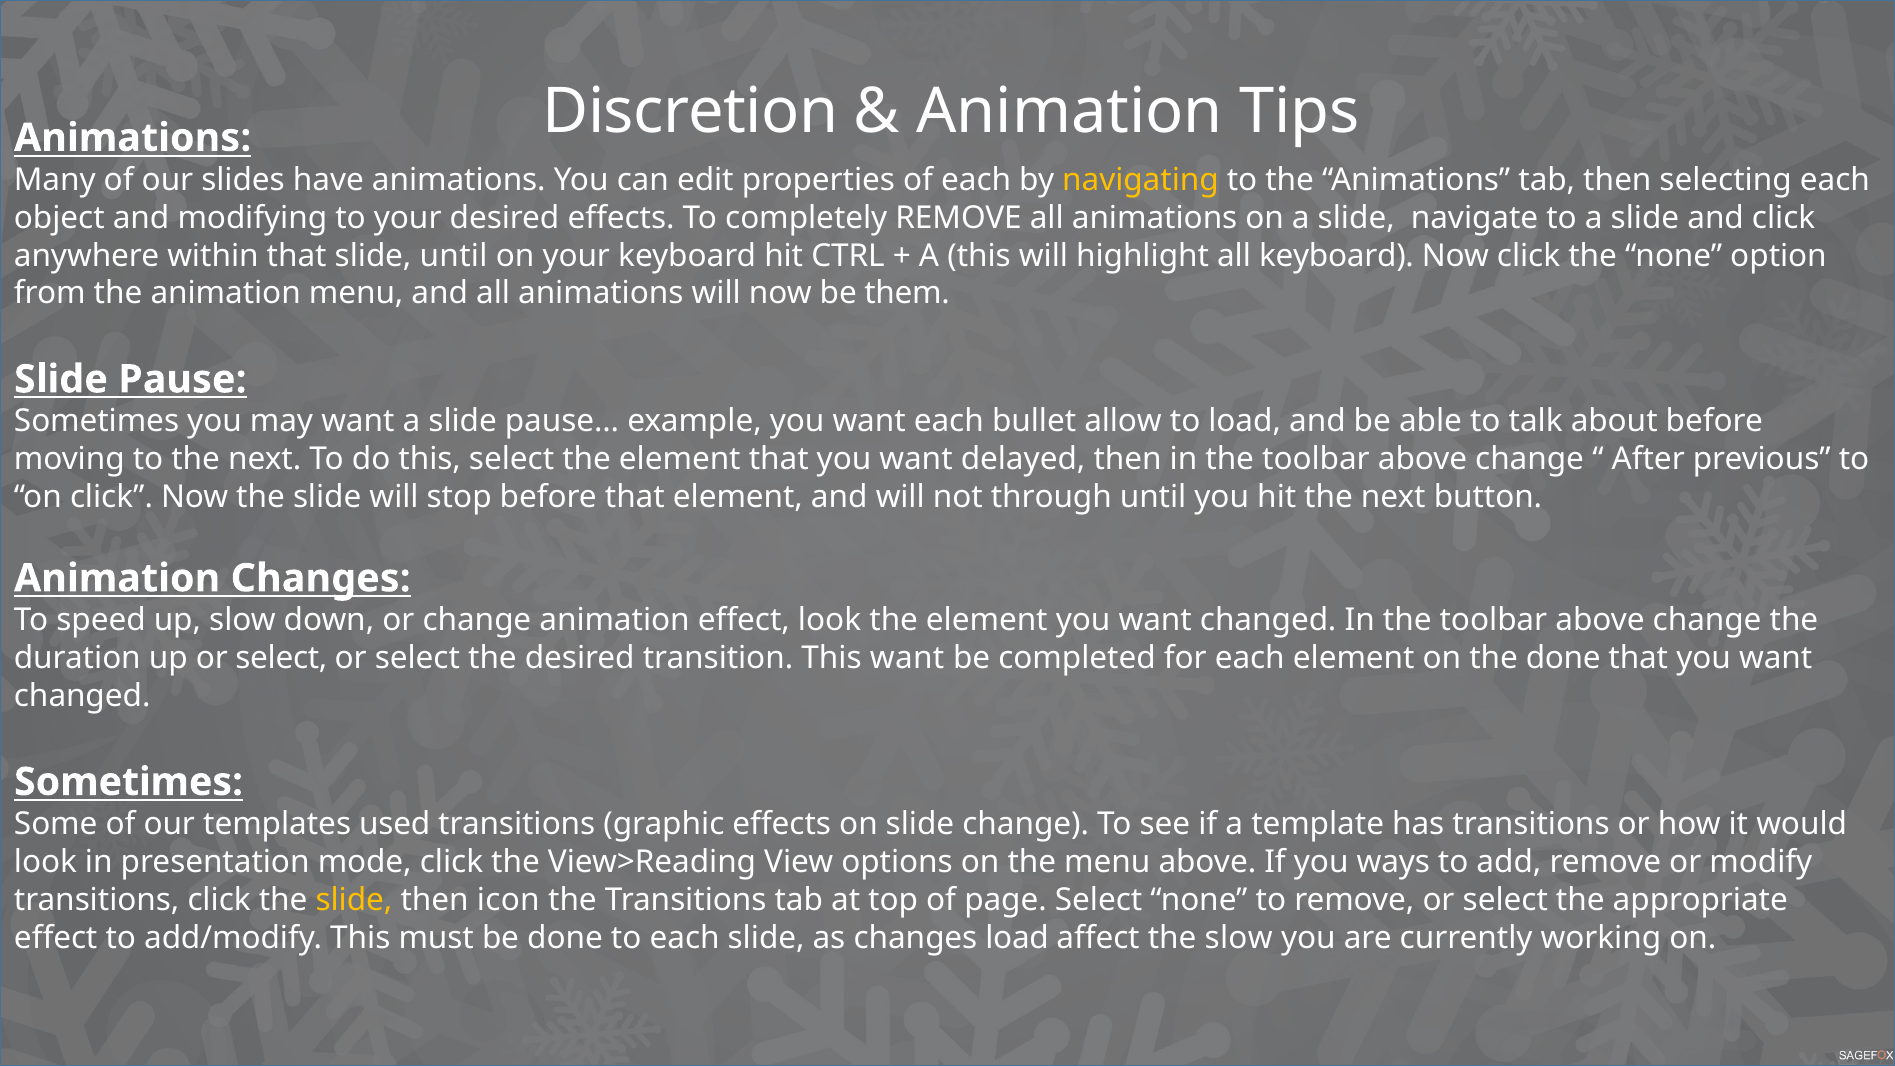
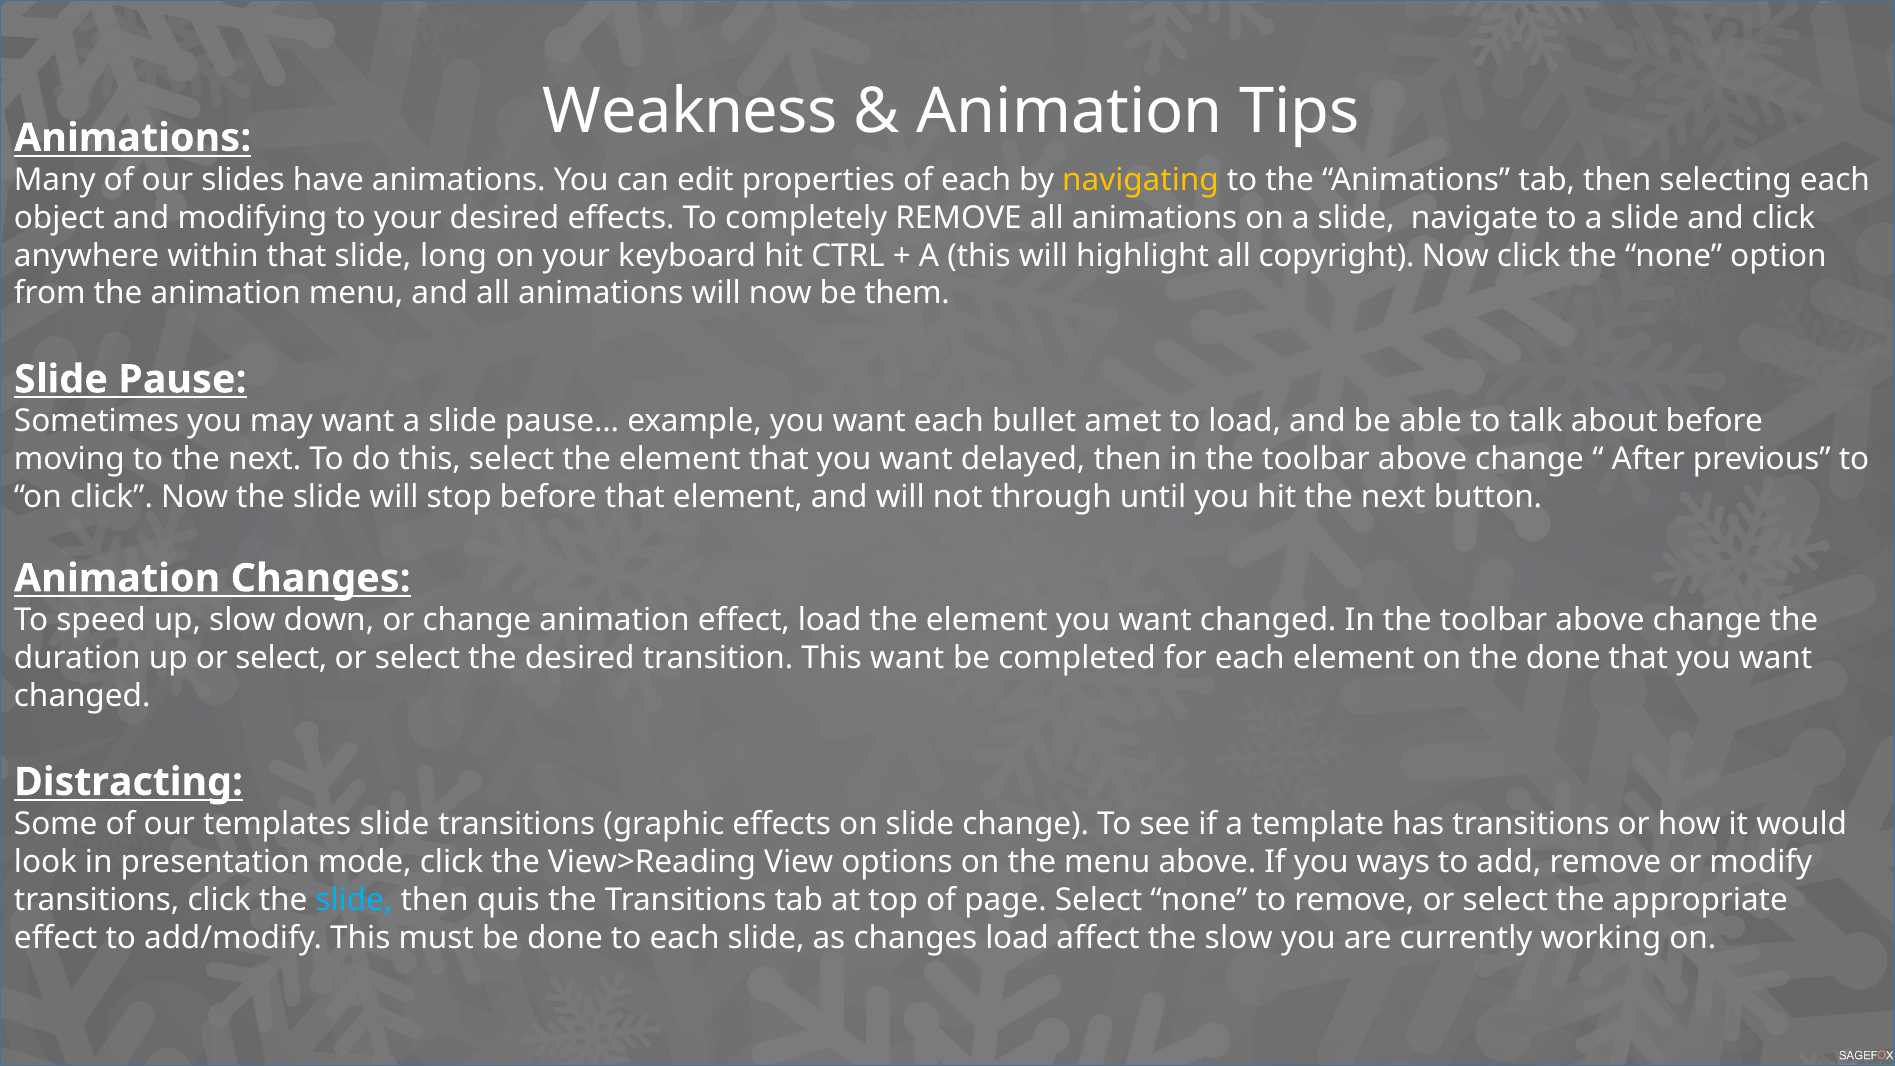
Discretion: Discretion -> Weakness
slide until: until -> long
all keyboard: keyboard -> copyright
allow: allow -> amet
effect look: look -> load
Sometimes at (129, 782): Sometimes -> Distracting
templates used: used -> slide
slide at (354, 900) colour: yellow -> light blue
icon: icon -> quis
